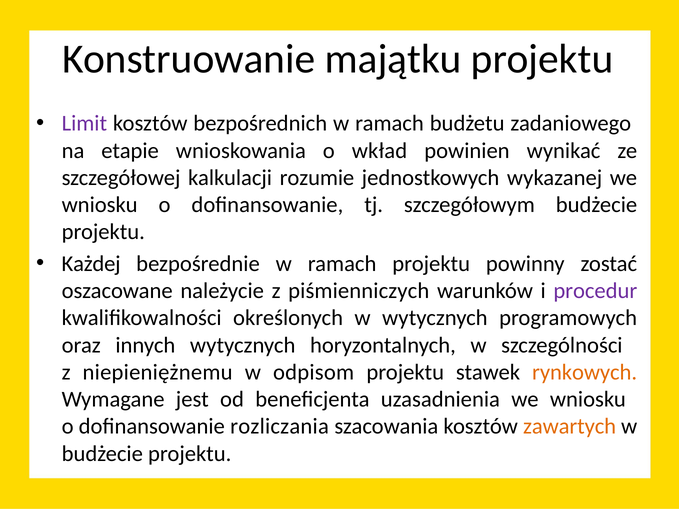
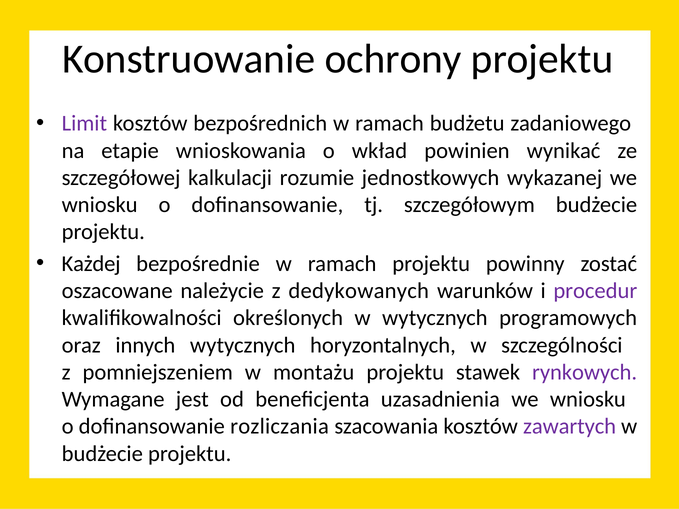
majątku: majątku -> ochrony
piśmienniczych: piśmienniczych -> dedykowanych
niepieniężnemu: niepieniężnemu -> pomniejszeniem
odpisom: odpisom -> montażu
rynkowych colour: orange -> purple
zawartych colour: orange -> purple
